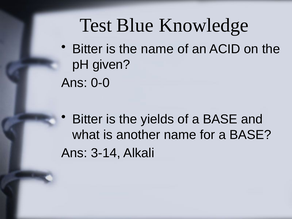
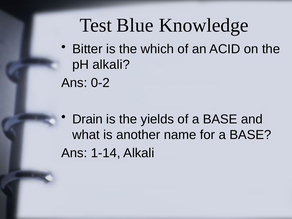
the name: name -> which
pH given: given -> alkali
0-0: 0-0 -> 0-2
Bitter at (87, 119): Bitter -> Drain
3-14: 3-14 -> 1-14
